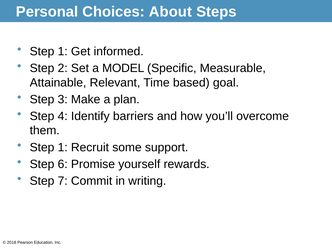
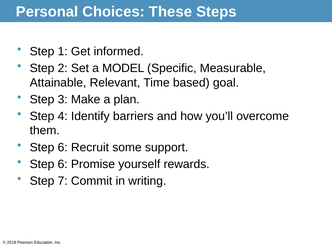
About: About -> These
1 at (63, 147): 1 -> 6
